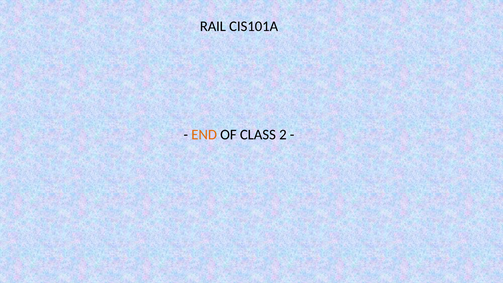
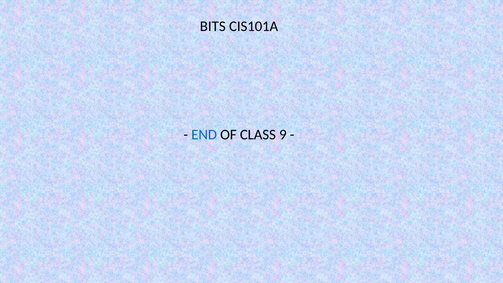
RAIL: RAIL -> BITS
END colour: orange -> blue
2: 2 -> 9
